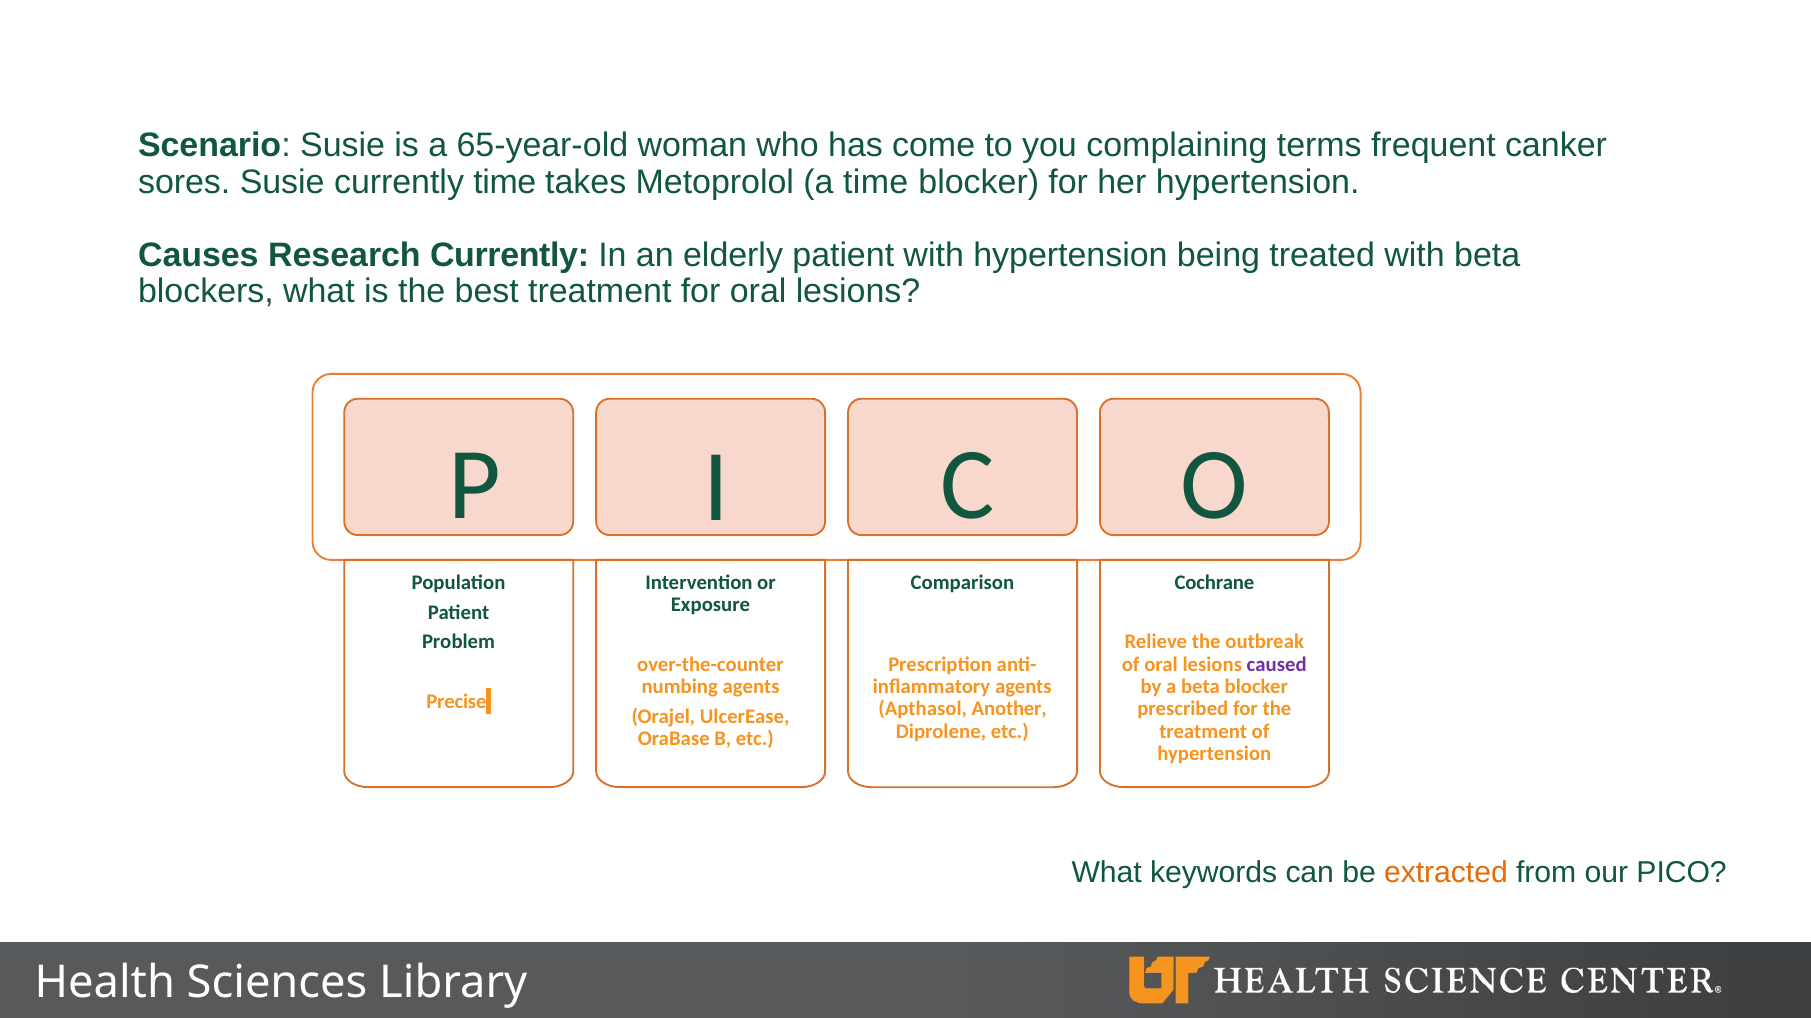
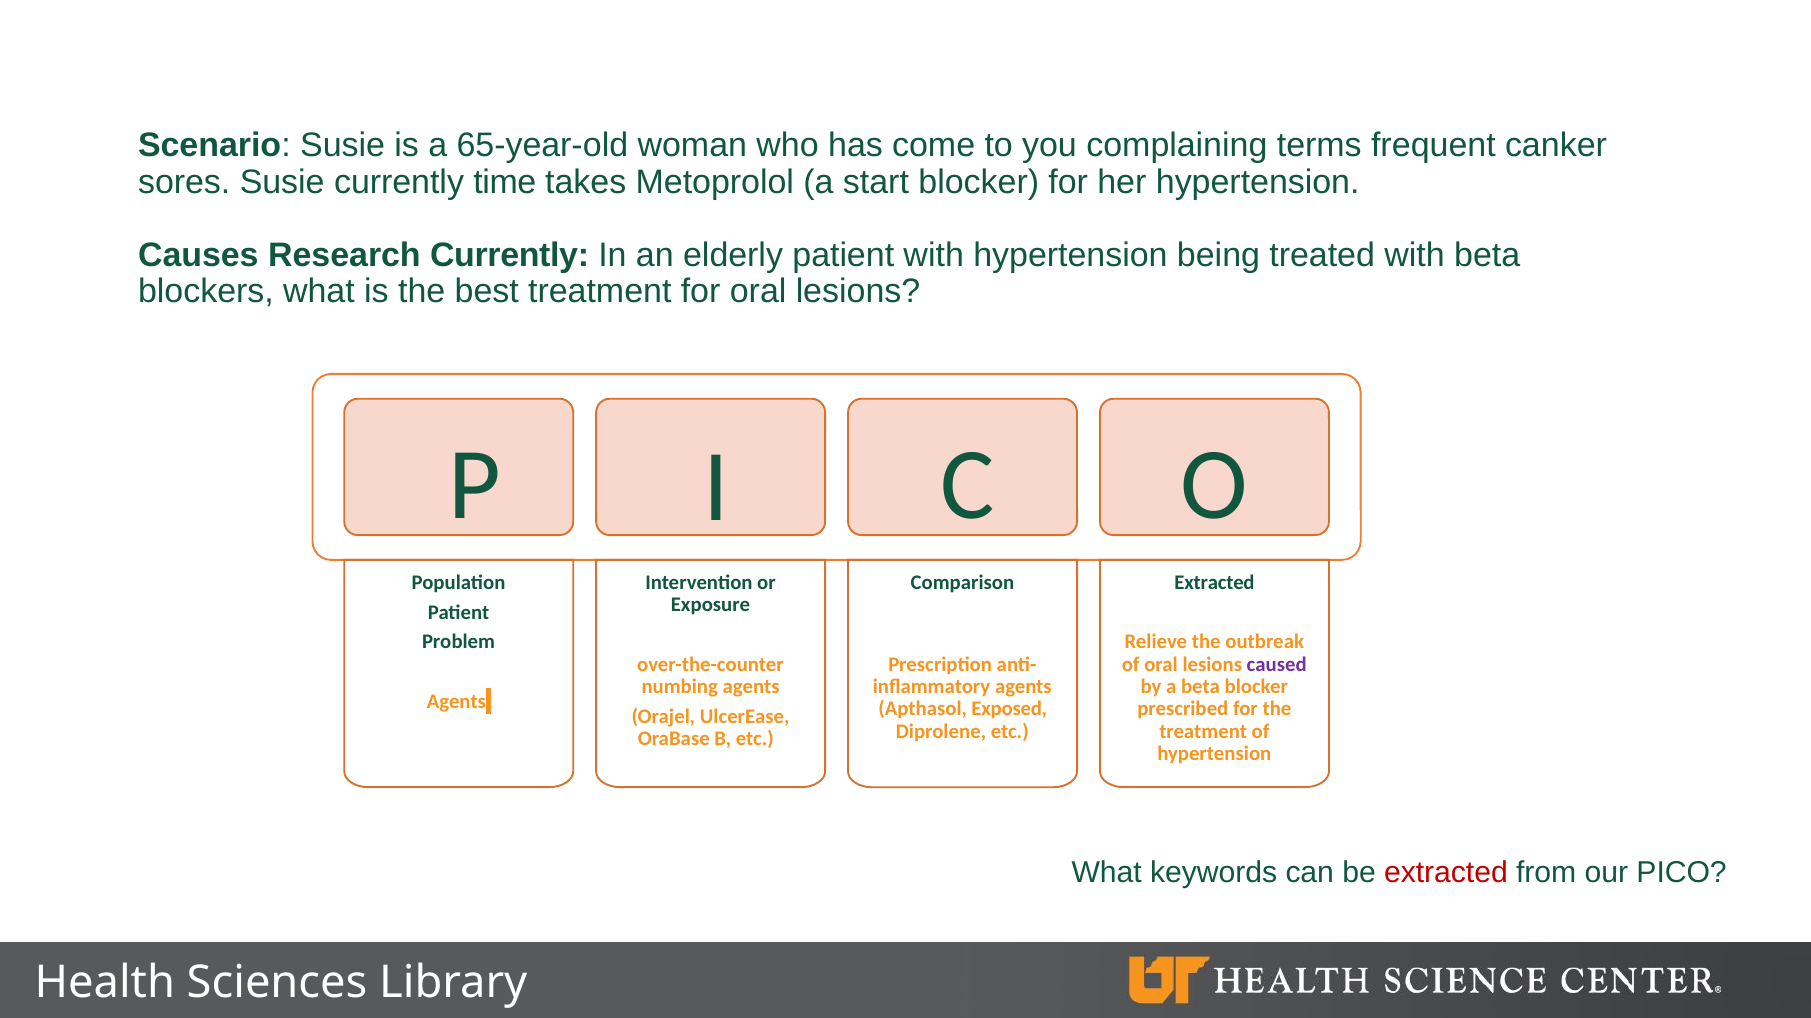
a time: time -> start
Cochrane at (1215, 583): Cochrane -> Extracted
Precise at (456, 702): Precise -> Agents
Another: Another -> Exposed
extracted at (1446, 873) colour: orange -> red
